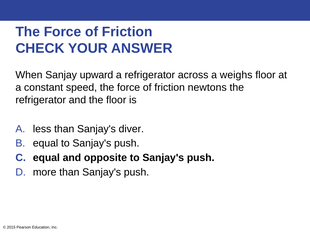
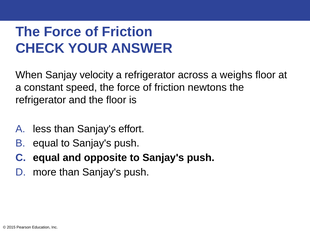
upward: upward -> velocity
diver: diver -> effort
